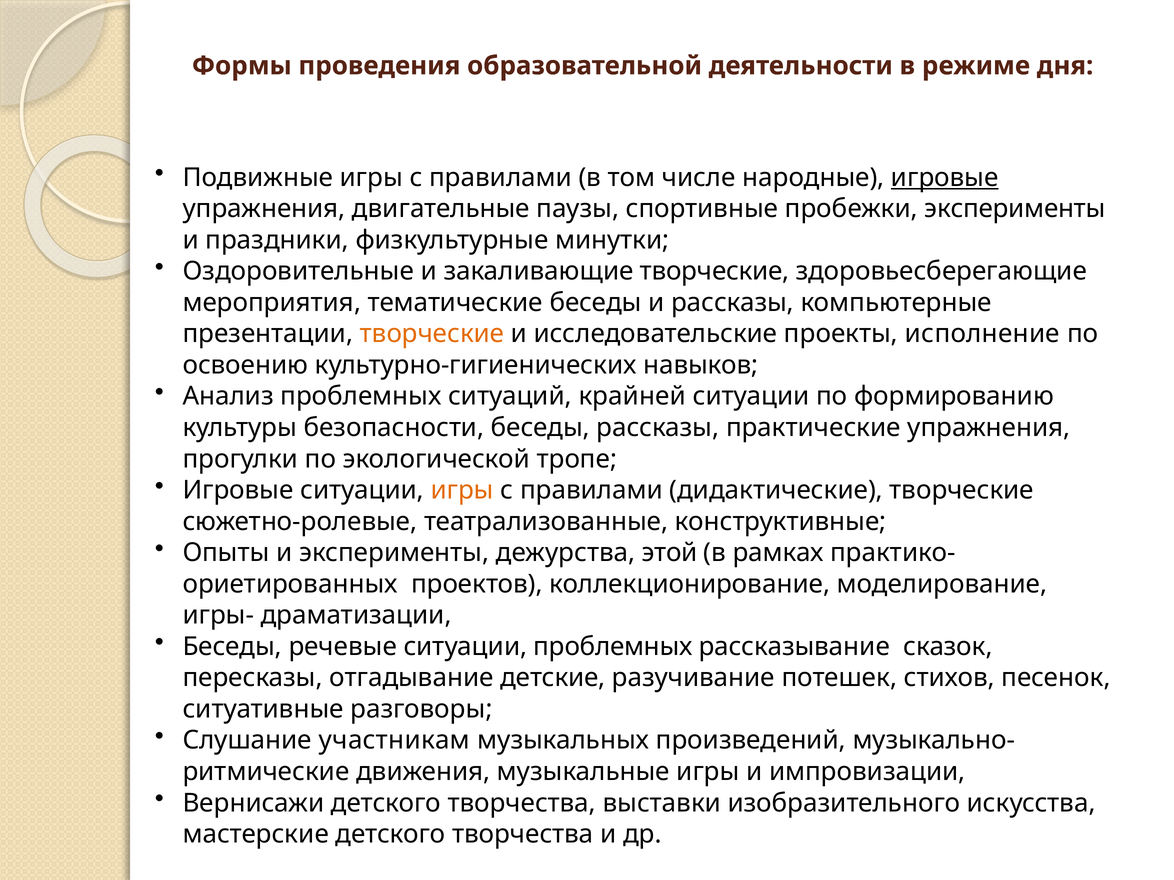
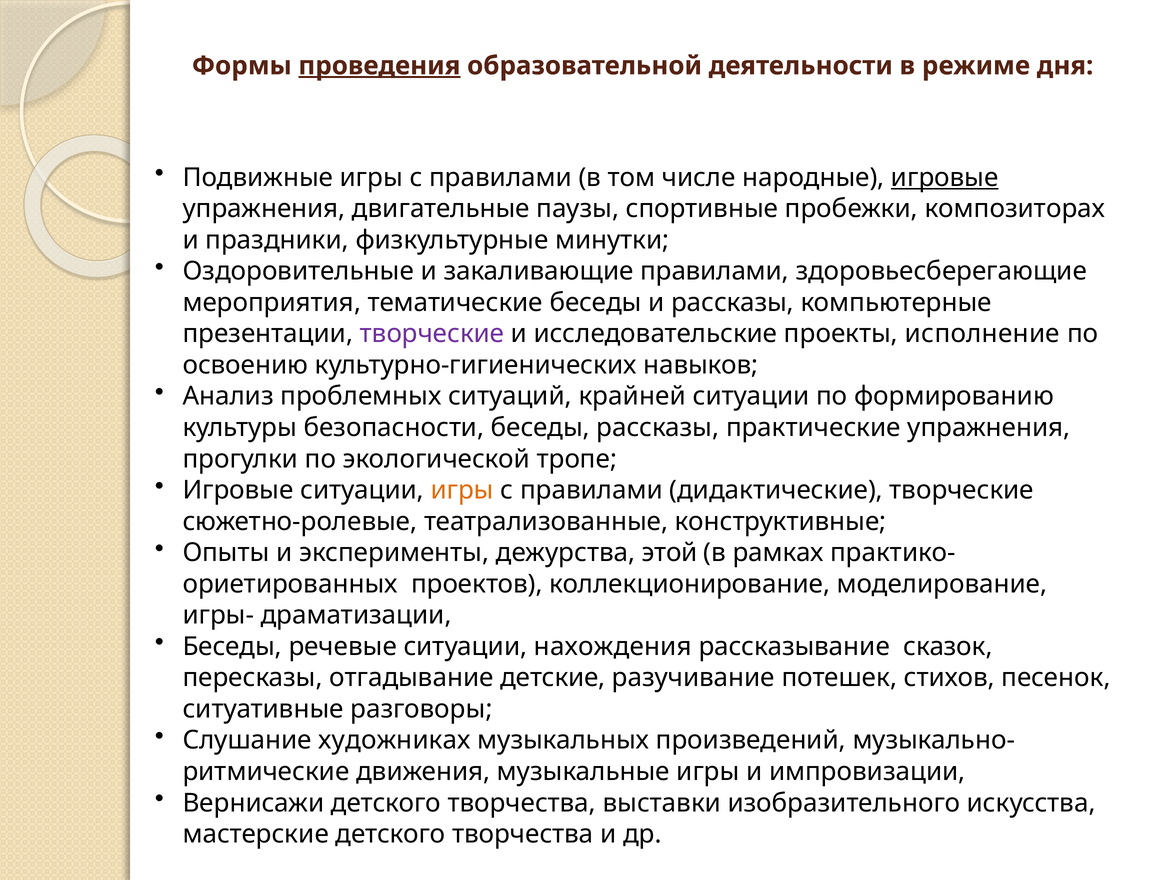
проведения underline: none -> present
пробежки эксперименты: эксперименты -> композиторах
закаливающие творческие: творческие -> правилами
творческие at (432, 334) colour: orange -> purple
ситуации проблемных: проблемных -> нахождения
участникам: участникам -> художниках
